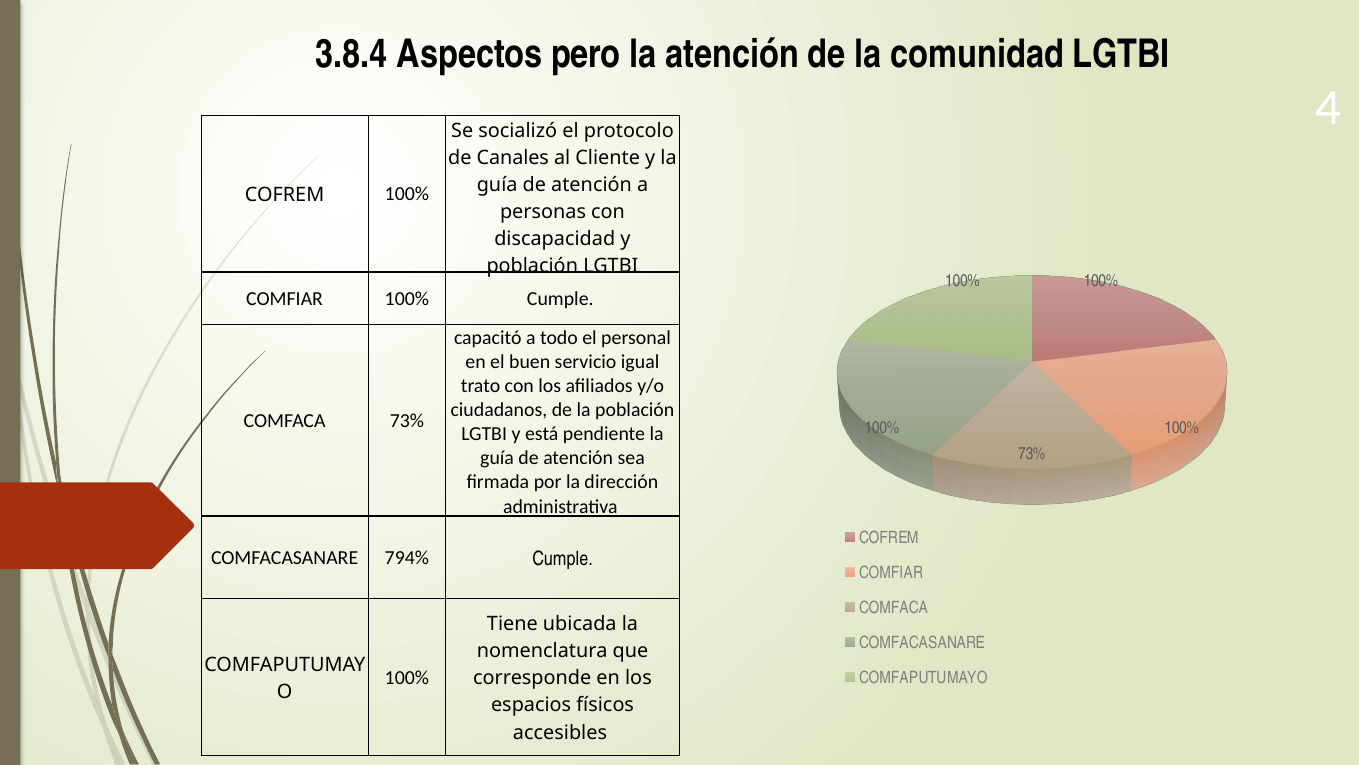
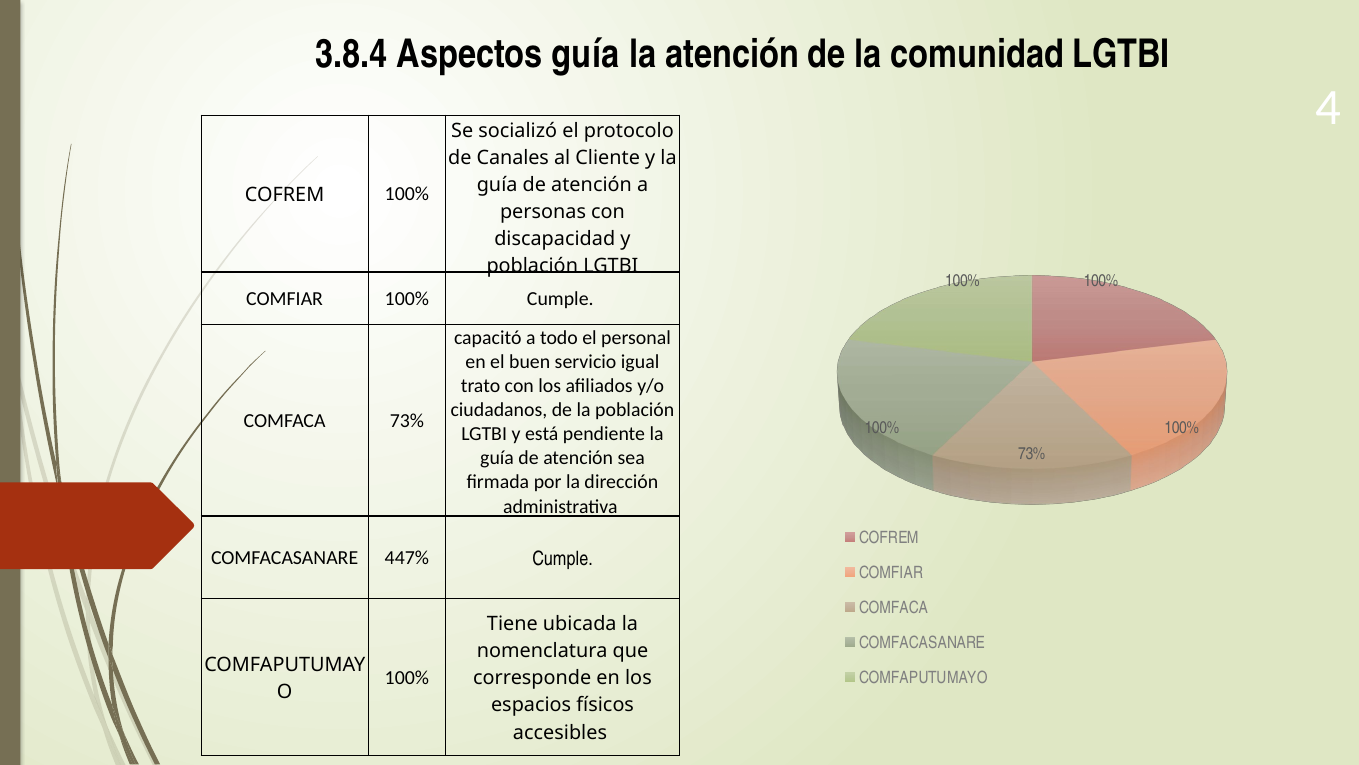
Aspectos pero: pero -> guía
794%: 794% -> 447%
